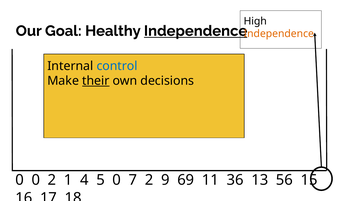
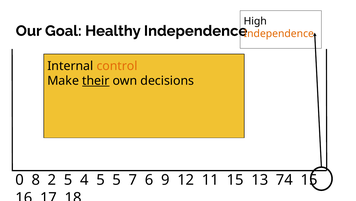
Independence at (196, 31) underline: present -> none
control colour: blue -> orange
0 0: 0 -> 8
2 1: 1 -> 5
5 0: 0 -> 5
7 2: 2 -> 6
69: 69 -> 12
11 36: 36 -> 15
56: 56 -> 74
